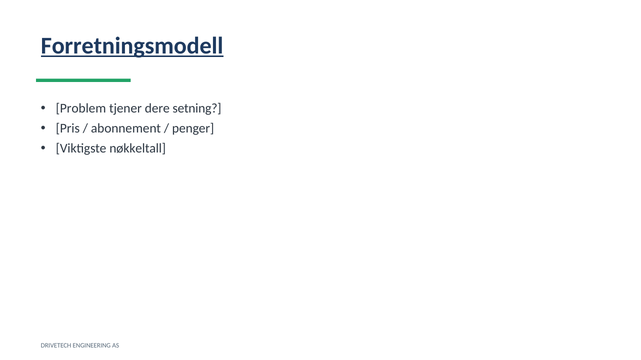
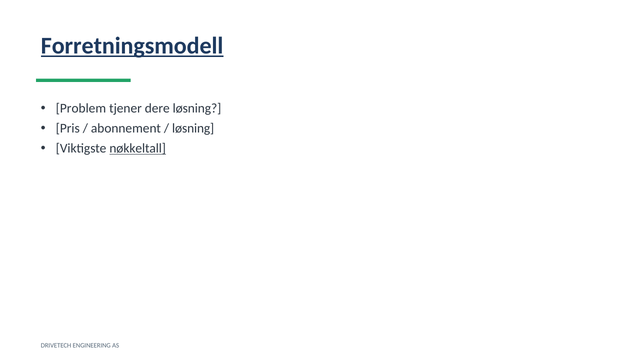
dere setning: setning -> løsning
penger at (193, 129): penger -> løsning
nøkkeltall underline: none -> present
